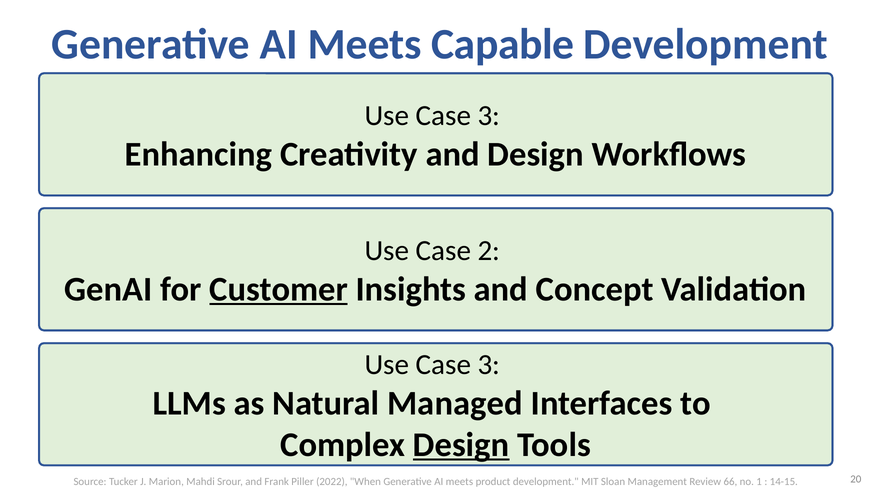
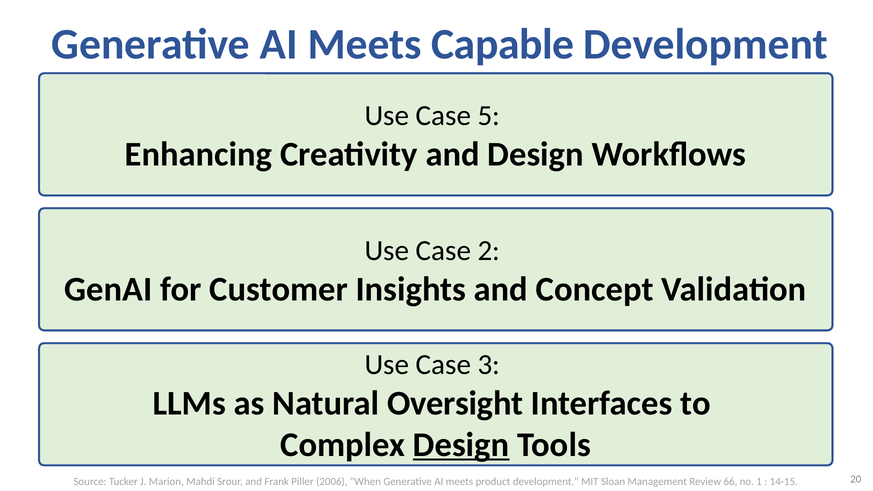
3 at (489, 116): 3 -> 5
Customer underline: present -> none
Managed: Managed -> Oversight
2022: 2022 -> 2006
